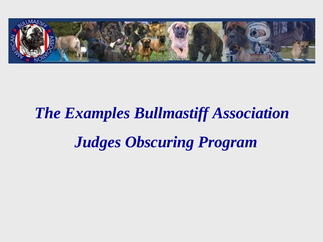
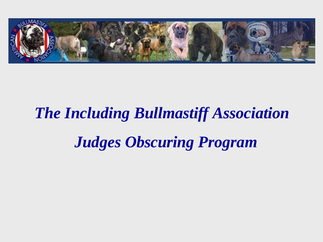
Examples: Examples -> Including
